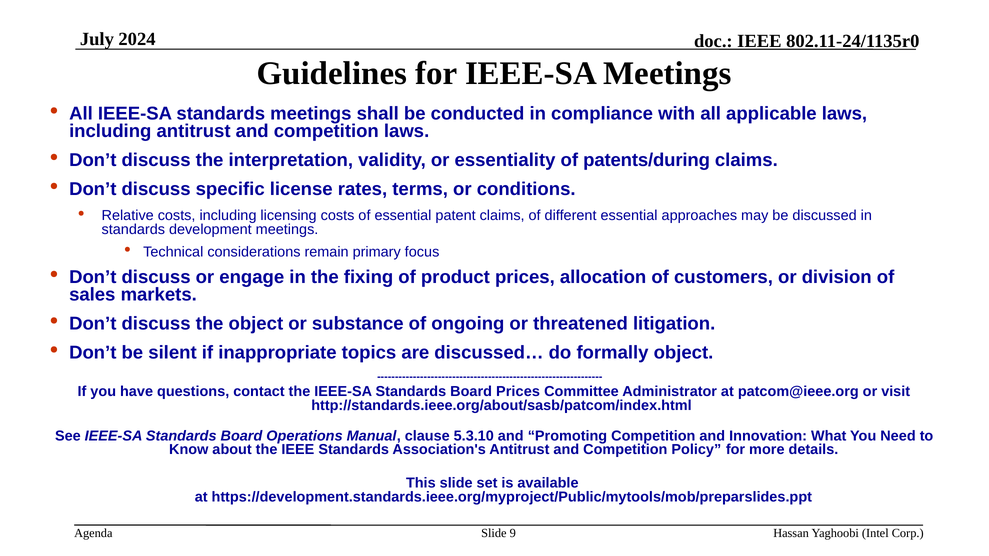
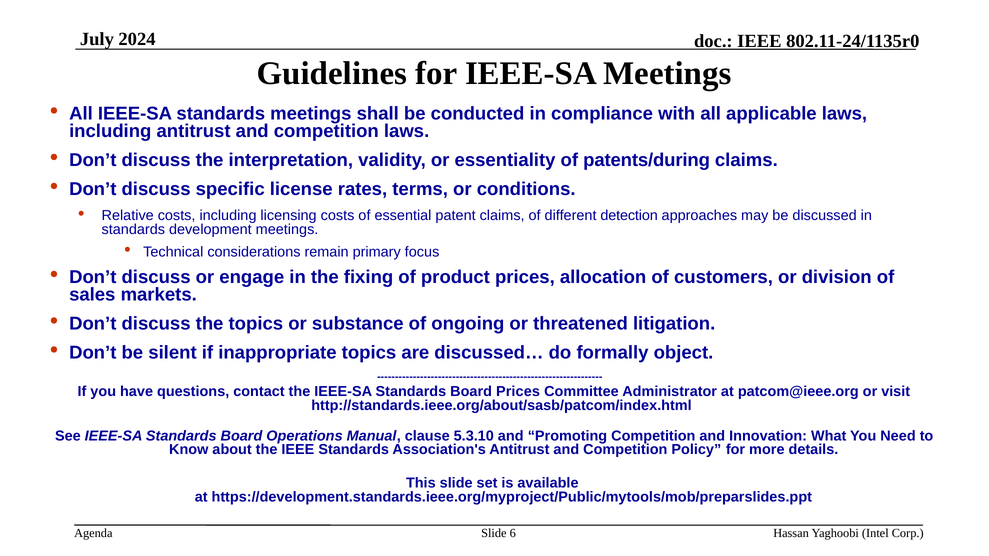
different essential: essential -> detection
the object: object -> topics
9: 9 -> 6
